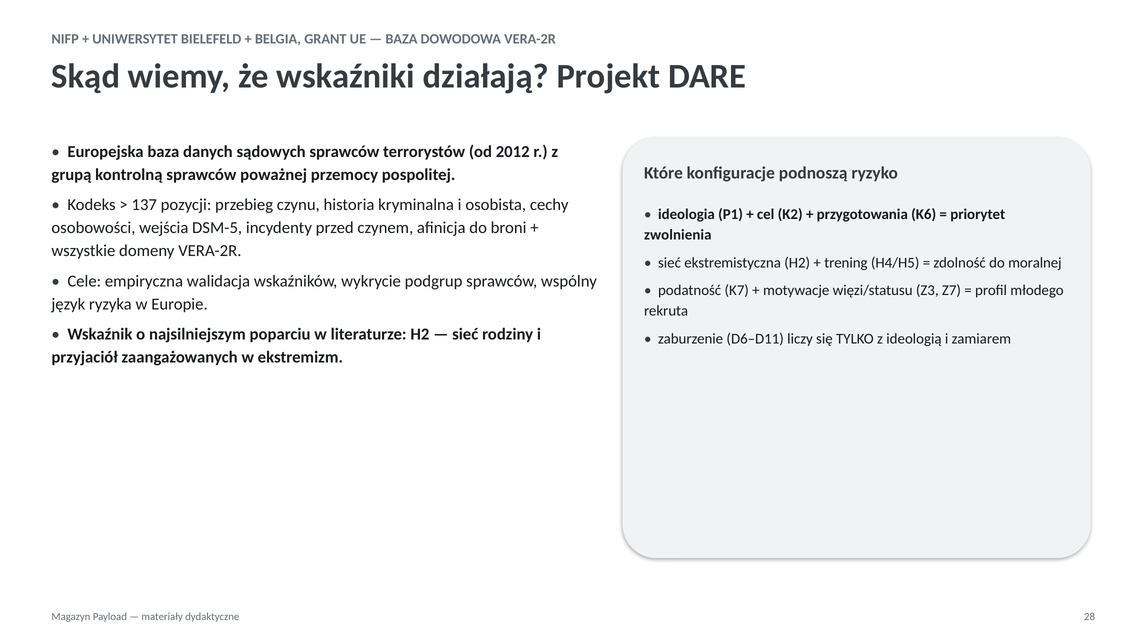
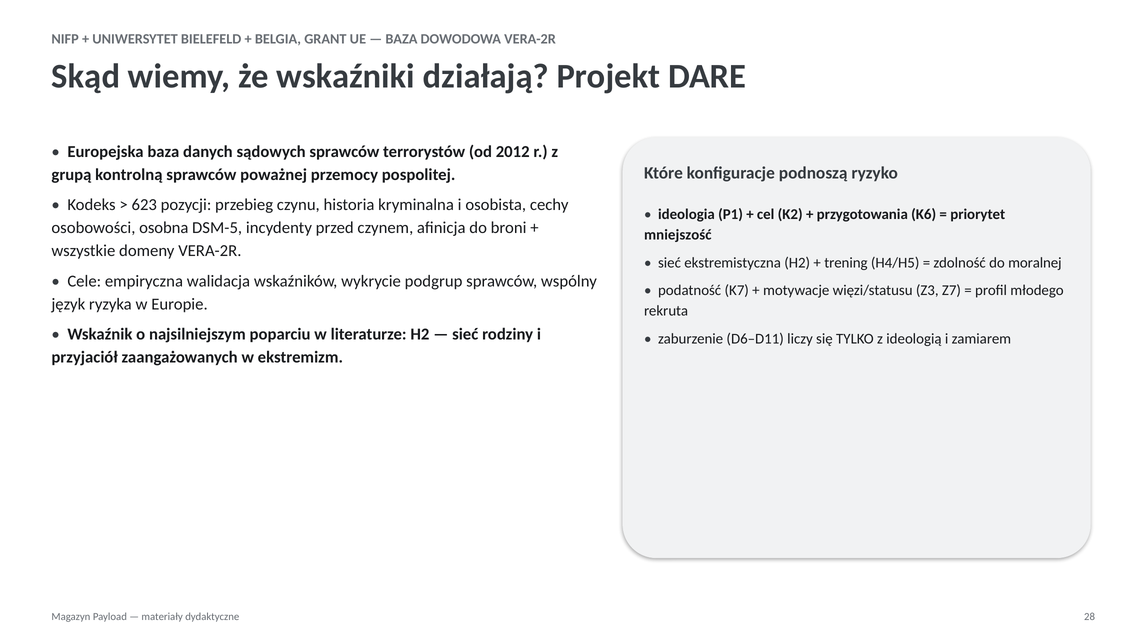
137: 137 -> 623
wejścia: wejścia -> osobna
zwolnienia: zwolnienia -> mniejszość
